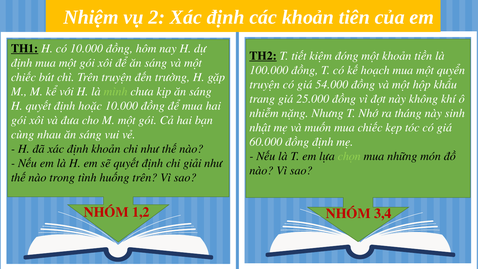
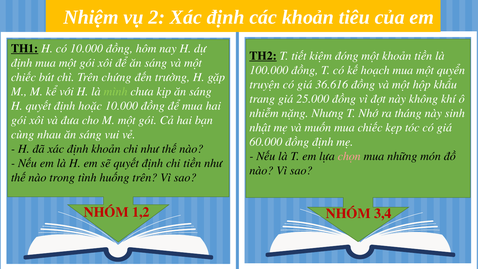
tiên: tiên -> tiêu
Trên truyện: truyện -> chứng
54.000: 54.000 -> 36.616
chọn colour: light green -> pink
chi giải: giải -> tiền
